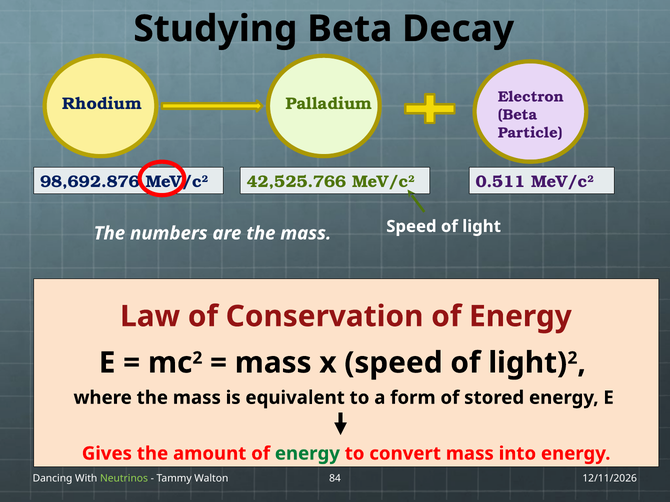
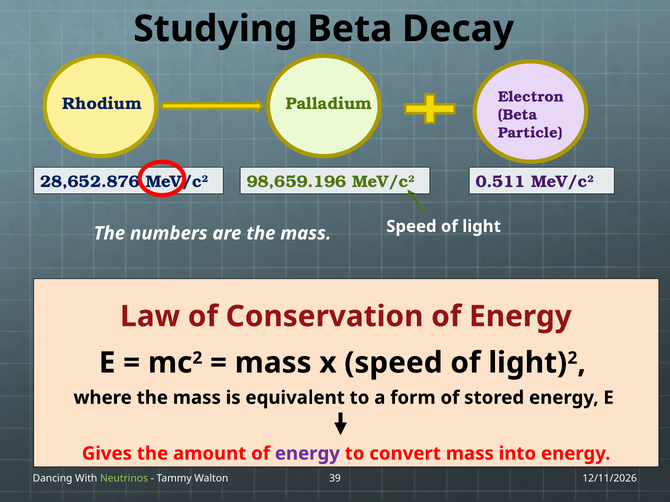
98,692.876: 98,692.876 -> 28,652.876
42,525.766: 42,525.766 -> 98,659.196
energy at (307, 454) colour: green -> purple
84: 84 -> 39
